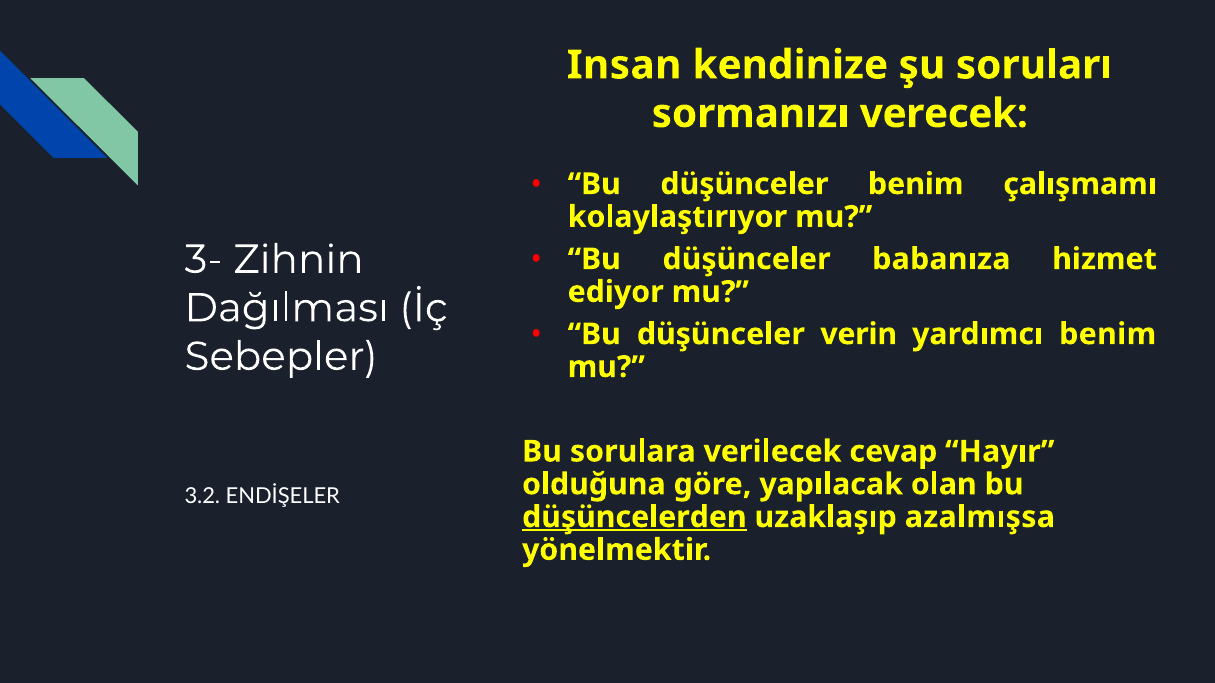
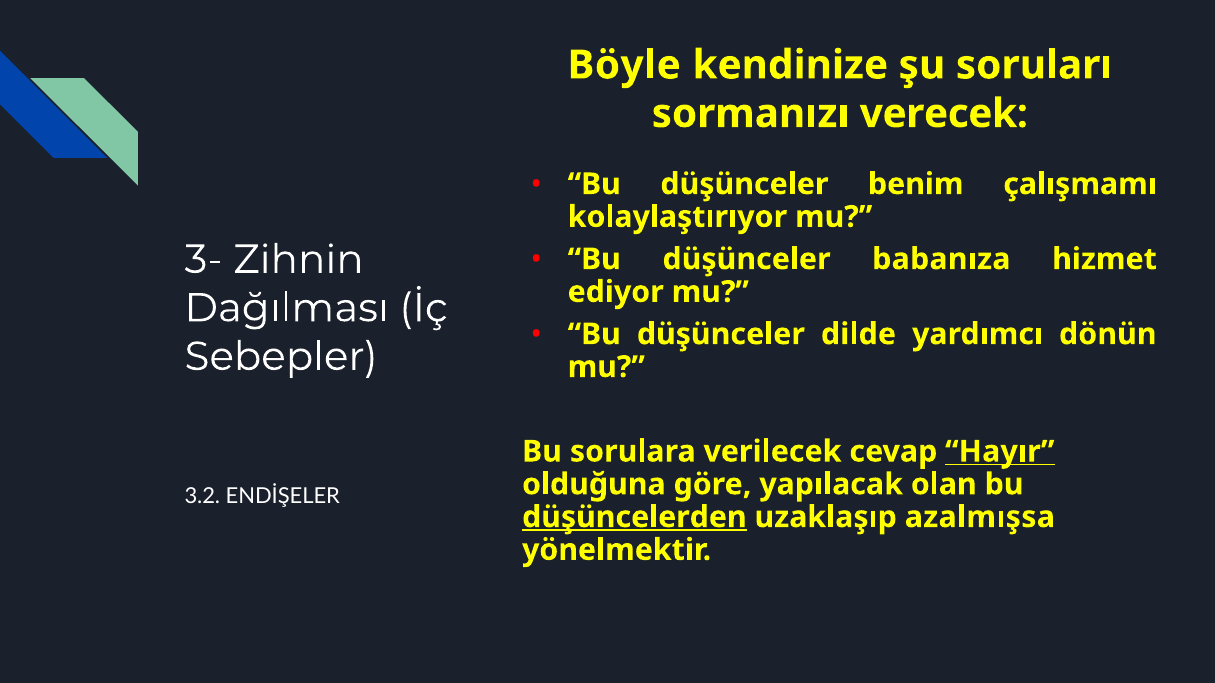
Insan: Insan -> Böyle
verin: verin -> dilde
yardımcı benim: benim -> dönün
Hayır underline: none -> present
